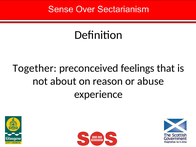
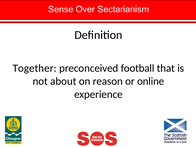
feelings: feelings -> football
abuse: abuse -> online
